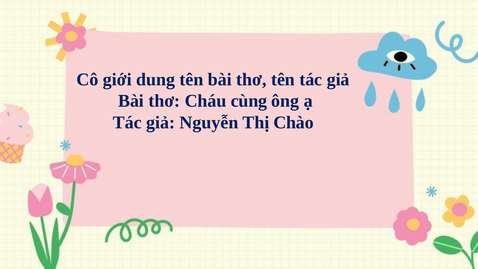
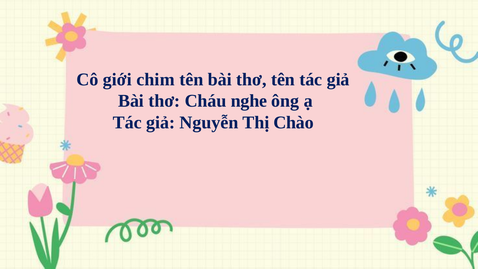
dung: dung -> chim
cùng: cùng -> nghe
